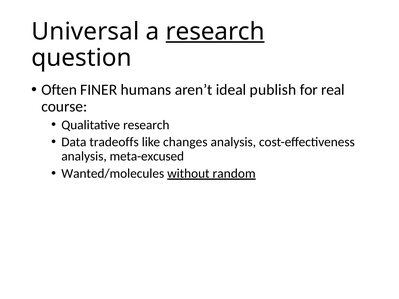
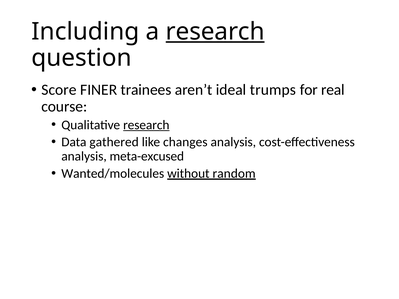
Universal: Universal -> Including
Often: Often -> Score
humans: humans -> trainees
publish: publish -> trumps
research at (146, 125) underline: none -> present
tradeoffs: tradeoffs -> gathered
